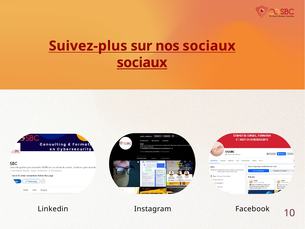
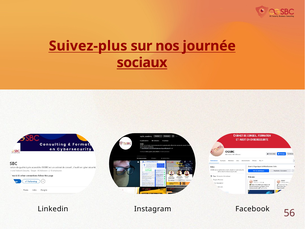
nos sociaux: sociaux -> journée
10: 10 -> 56
